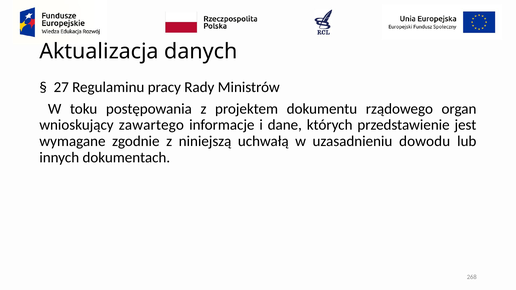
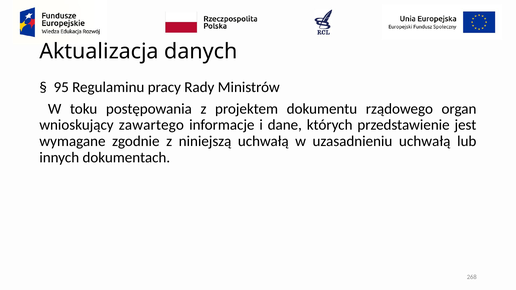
27: 27 -> 95
uzasadnieniu dowodu: dowodu -> uchwałą
